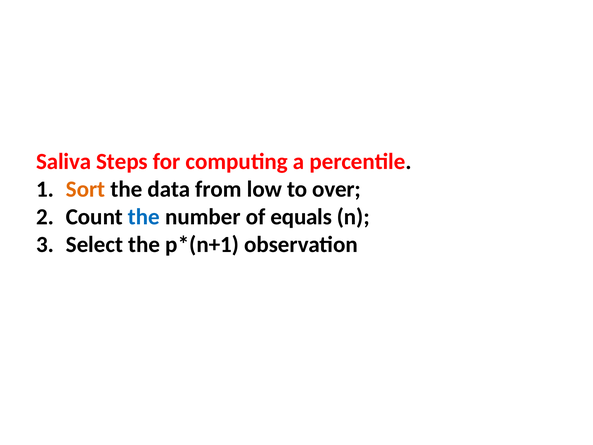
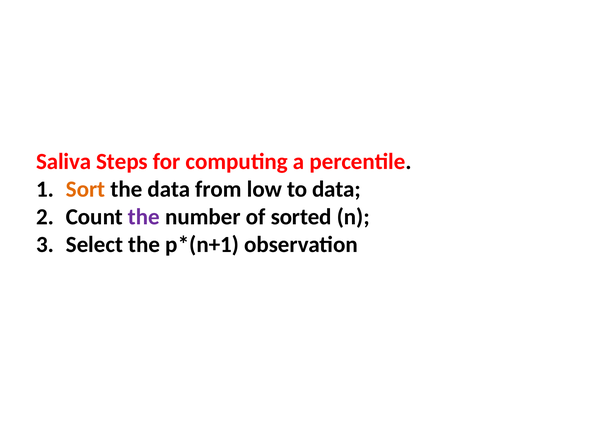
to over: over -> data
the at (144, 217) colour: blue -> purple
equals: equals -> sorted
